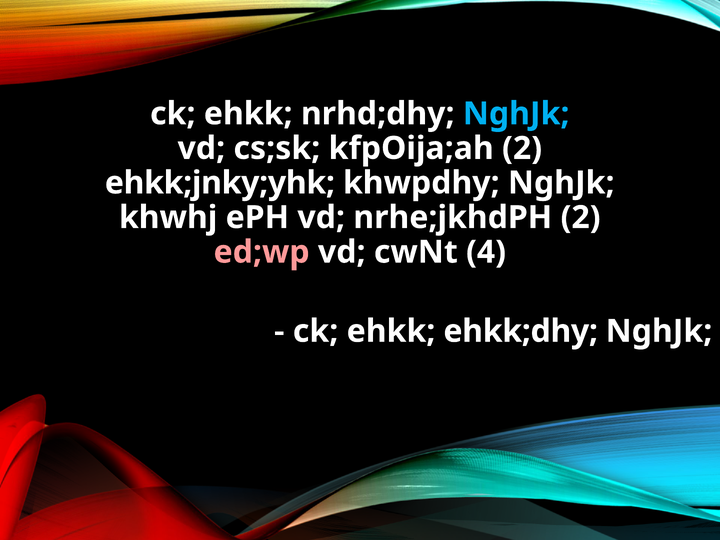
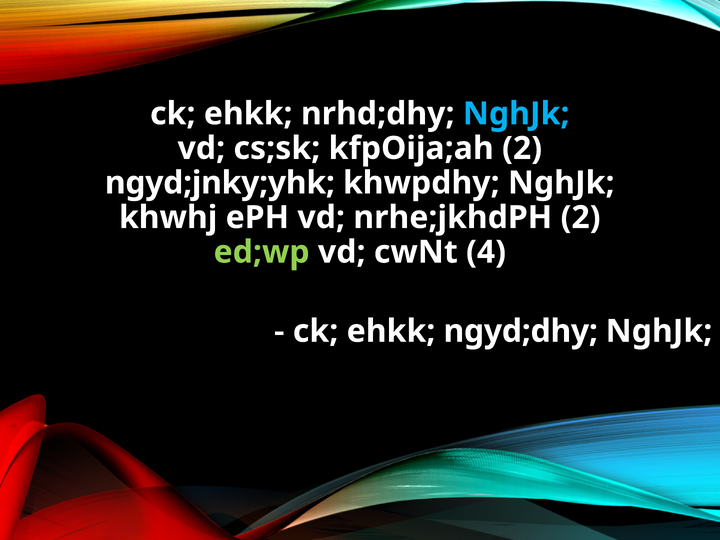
ehkk;jnky;yhk: ehkk;jnky;yhk -> ngyd;jnky;yhk
ed;wp colour: pink -> light green
ehkk;dhy: ehkk;dhy -> ngyd;dhy
